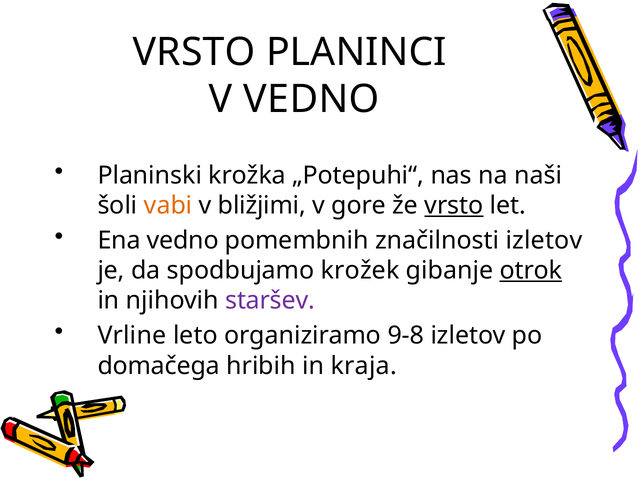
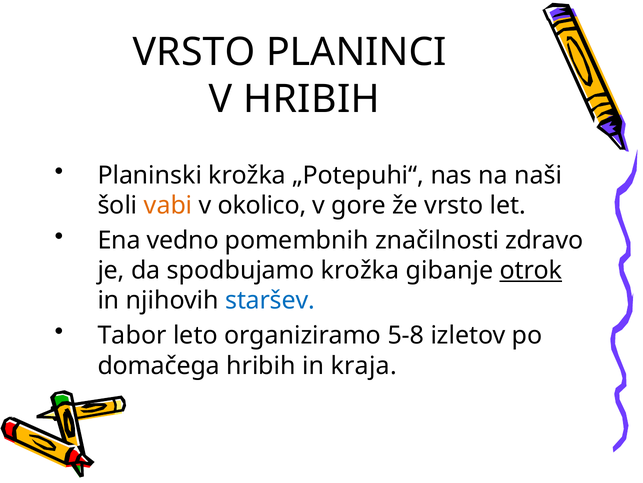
V VEDNO: VEDNO -> HRIBIH
bližjimi: bližjimi -> okolico
vrsto at (454, 205) underline: present -> none
značilnosti izletov: izletov -> zdravo
spodbujamo krožek: krožek -> krožka
staršev colour: purple -> blue
Vrline: Vrline -> Tabor
9-8: 9-8 -> 5-8
